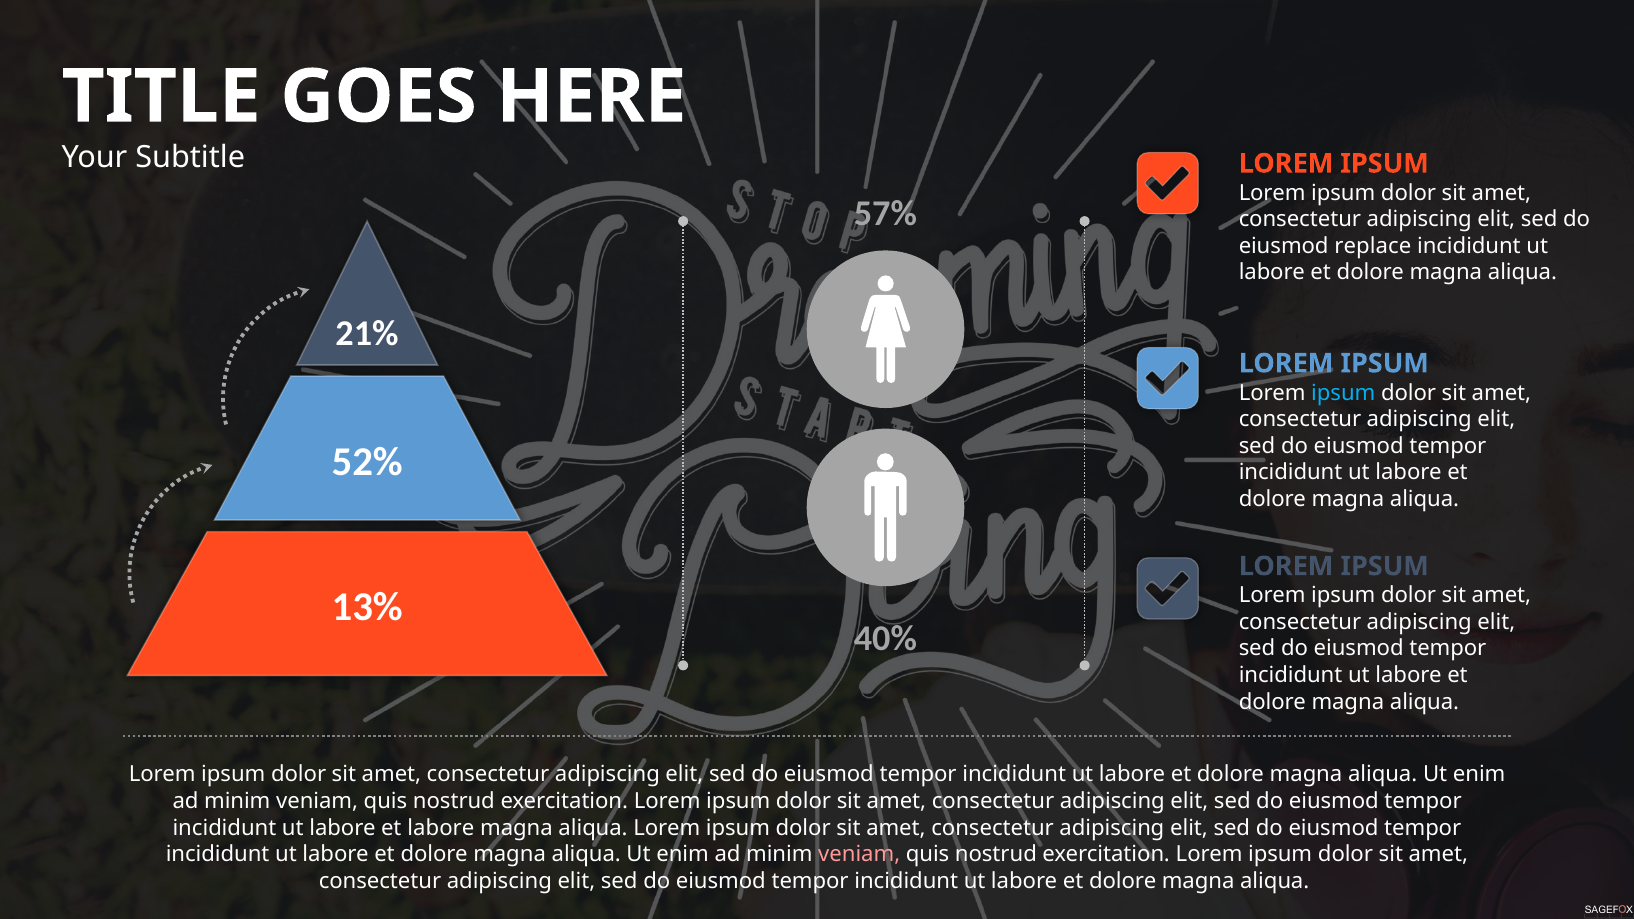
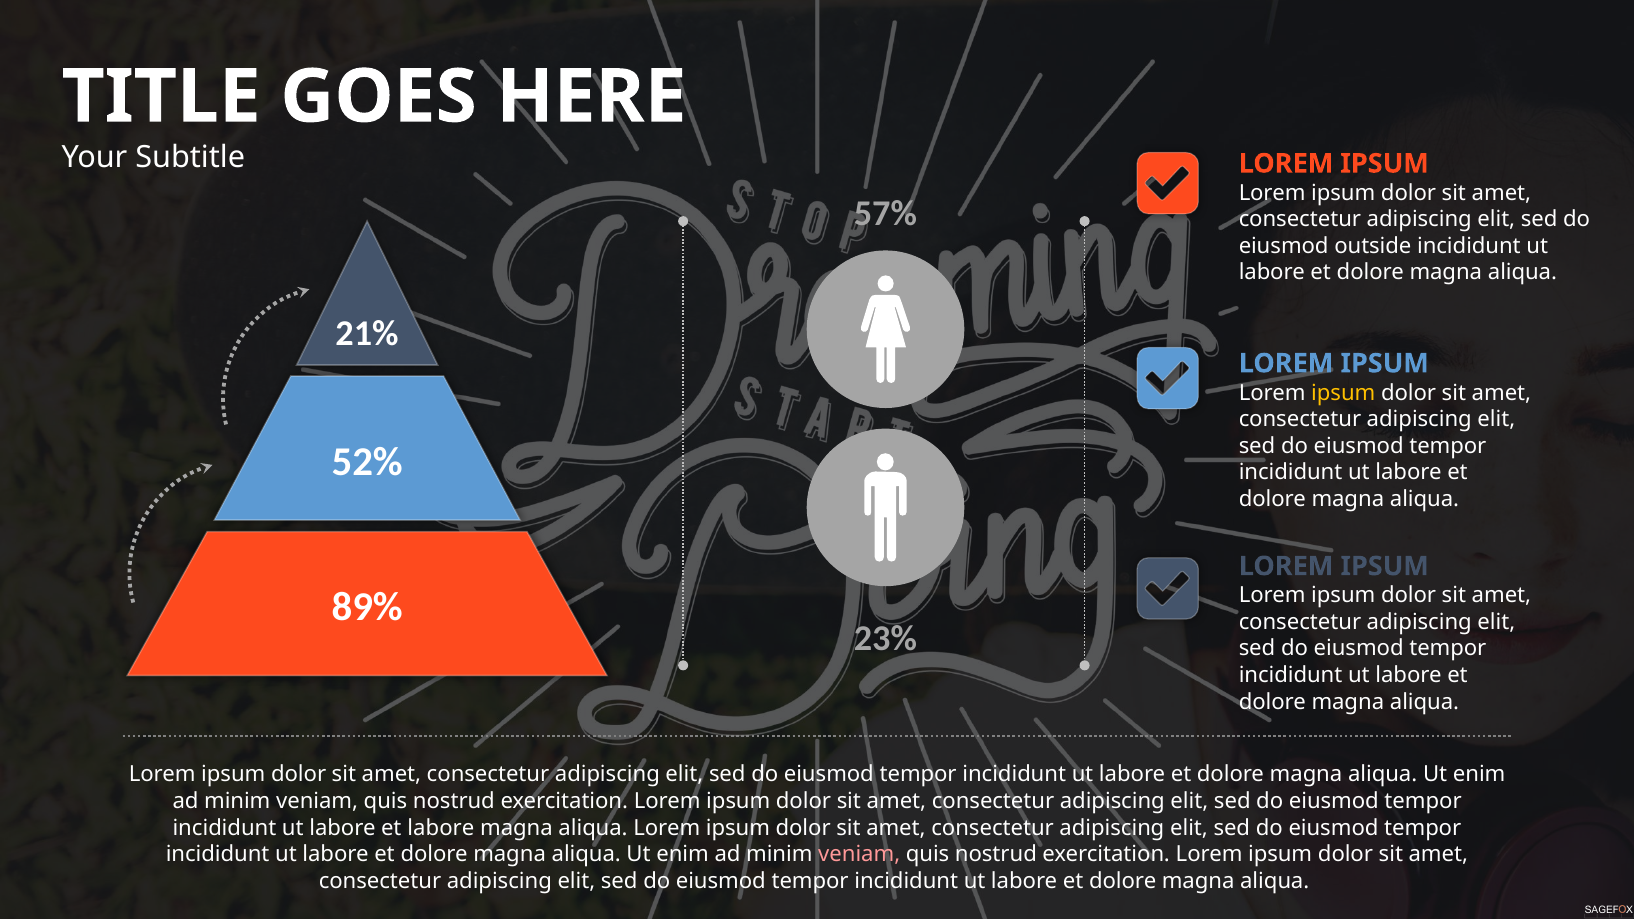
replace: replace -> outside
ipsum at (1343, 393) colour: light blue -> yellow
13%: 13% -> 89%
40%: 40% -> 23%
